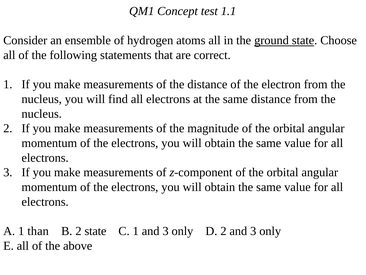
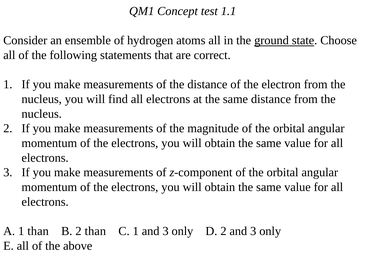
2 state: state -> than
